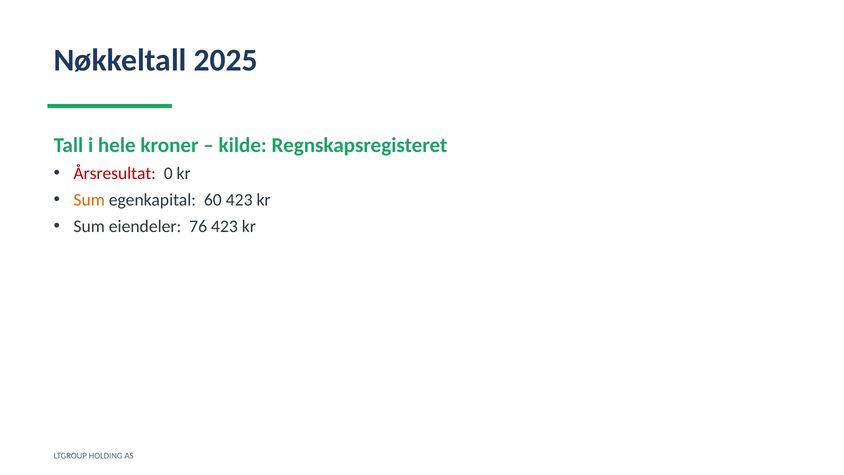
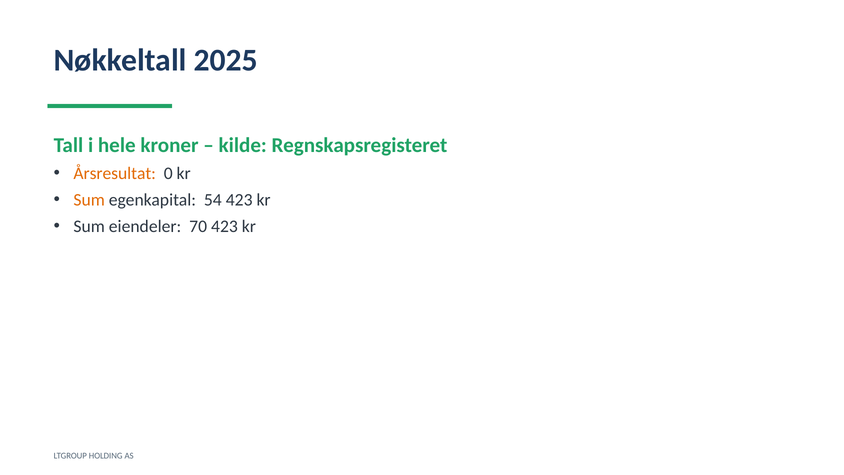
Årsresultat colour: red -> orange
60: 60 -> 54
76: 76 -> 70
